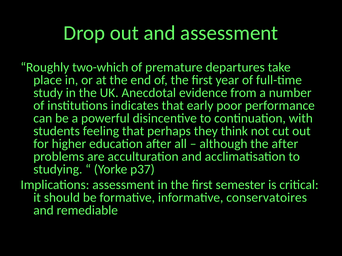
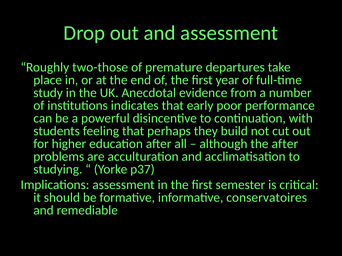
two-which: two-which -> two-those
think: think -> build
